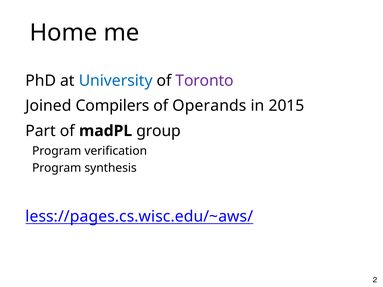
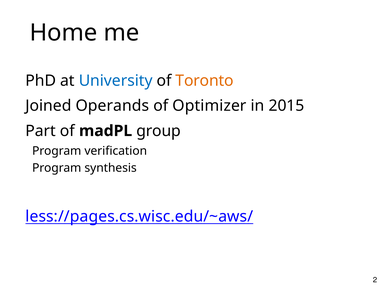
Toronto colour: purple -> orange
Compilers: Compilers -> Operands
Operands: Operands -> Optimizer
